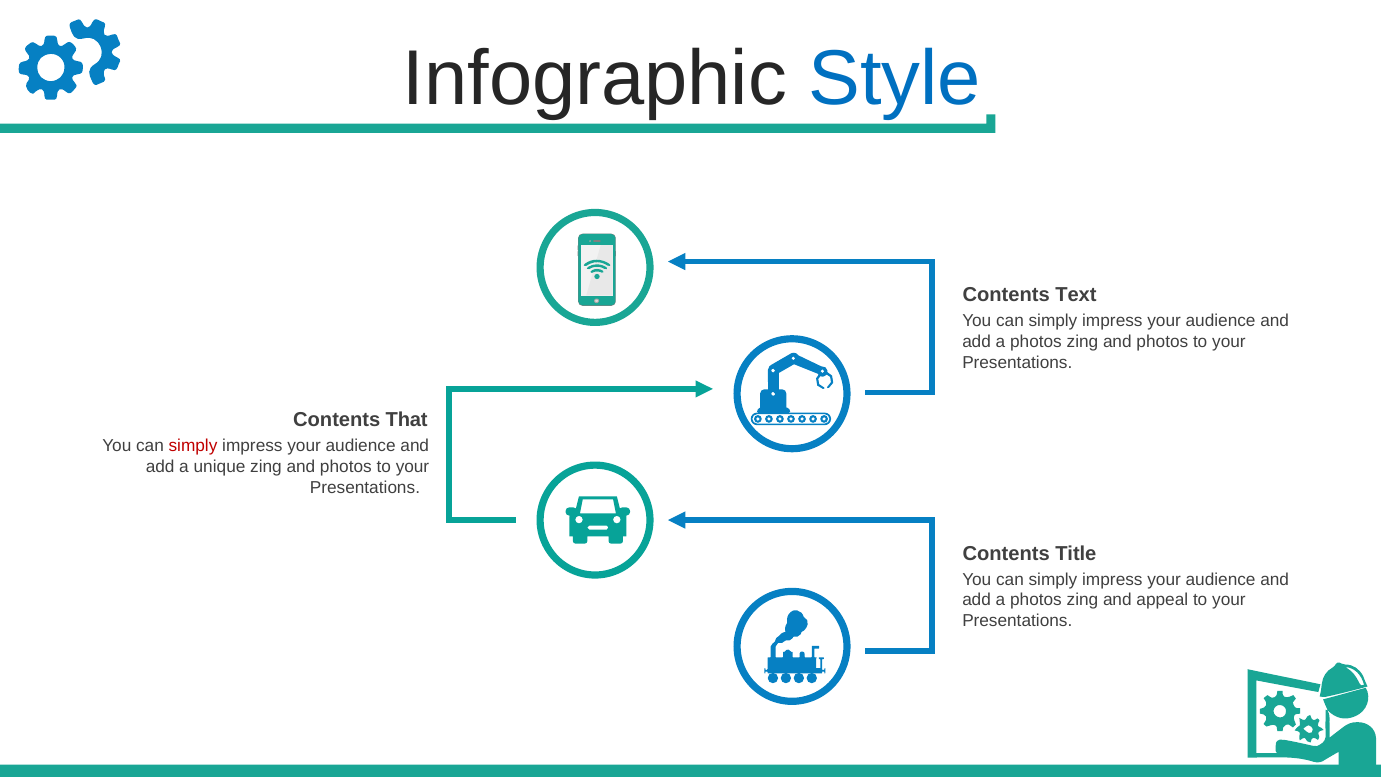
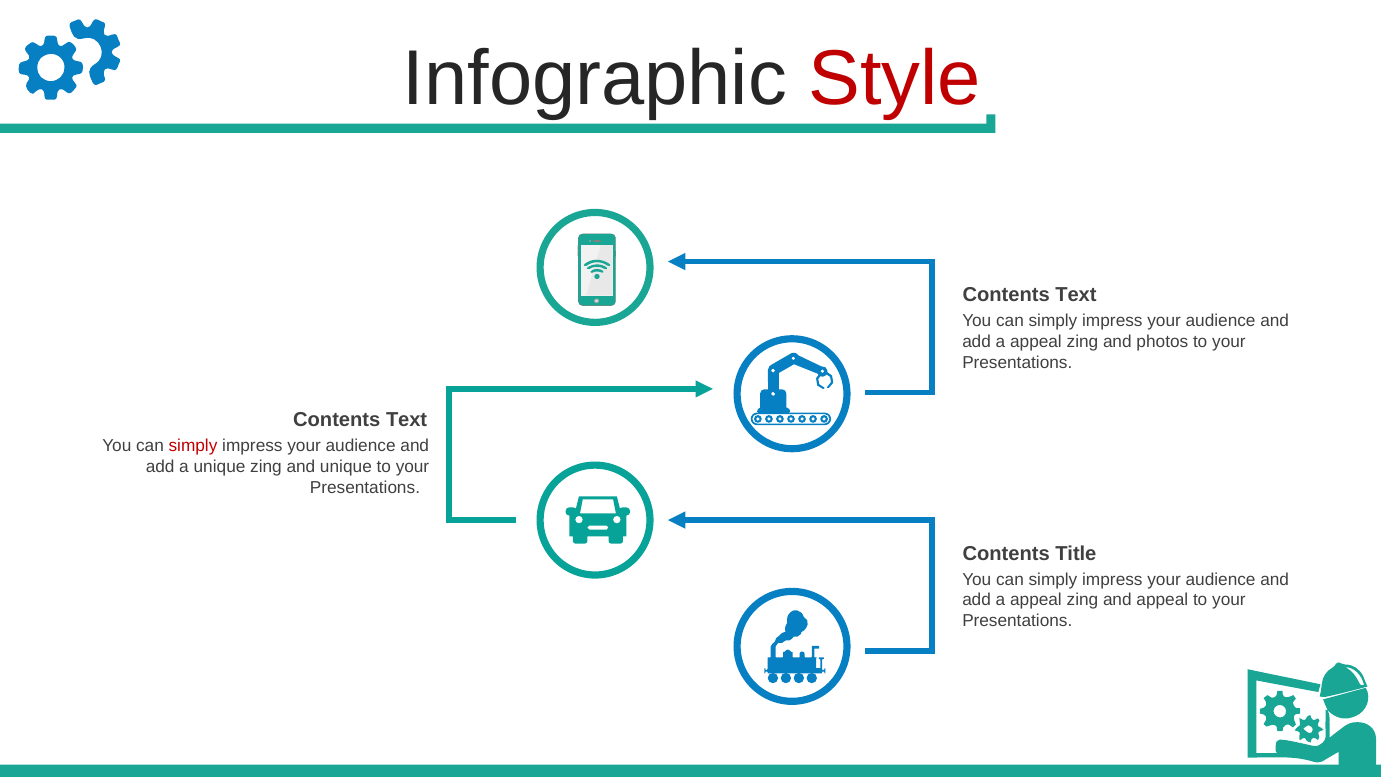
Style colour: blue -> red
photos at (1036, 342): photos -> appeal
That at (407, 420): That -> Text
unique zing and photos: photos -> unique
photos at (1036, 600): photos -> appeal
